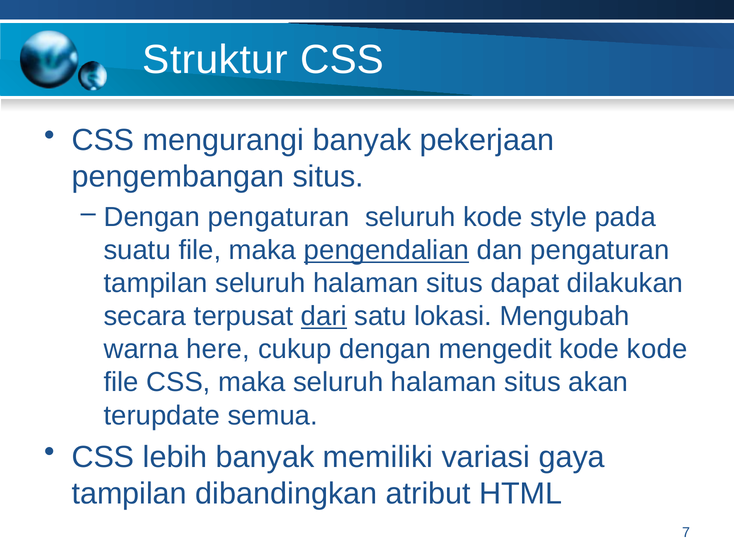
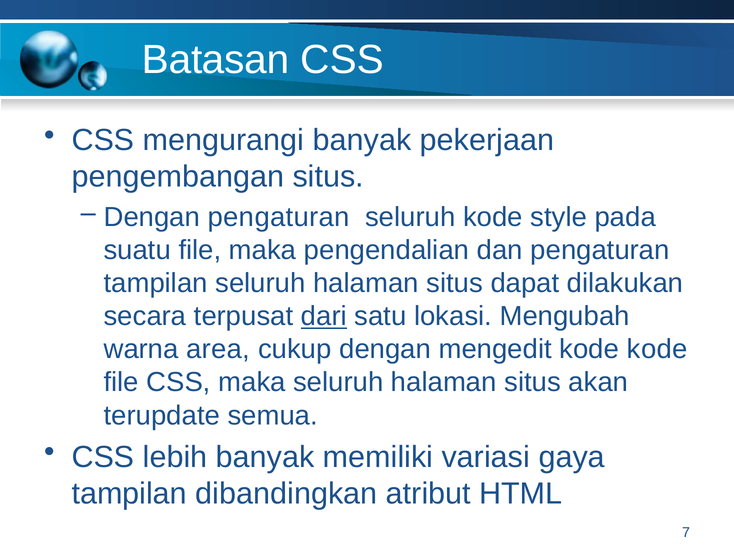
Struktur: Struktur -> Batasan
pengendalian underline: present -> none
here: here -> area
